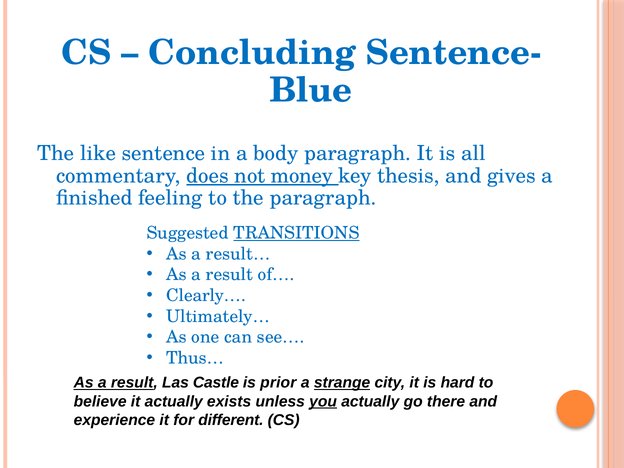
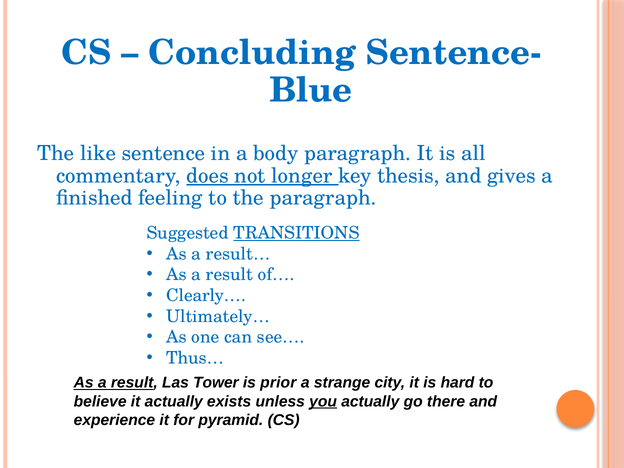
money: money -> longer
Castle: Castle -> Tower
strange underline: present -> none
different: different -> pyramid
